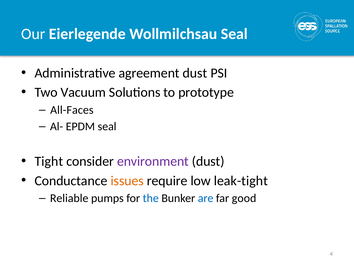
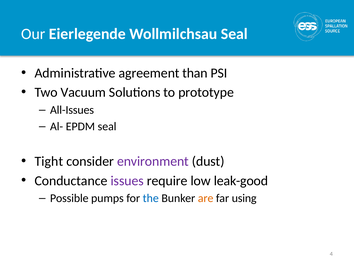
agreement dust: dust -> than
All-Faces: All-Faces -> All-Issues
issues colour: orange -> purple
leak-tight: leak-tight -> leak-good
Reliable: Reliable -> Possible
are colour: blue -> orange
good: good -> using
